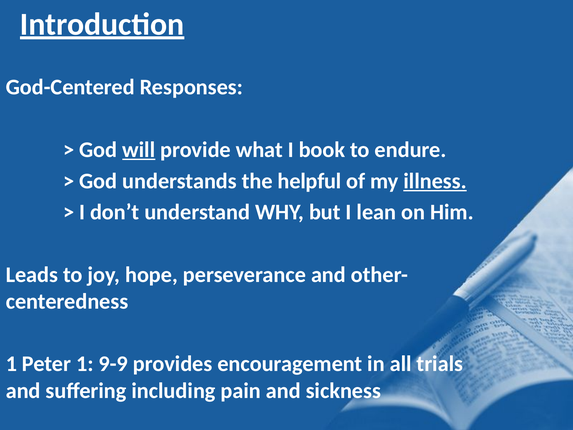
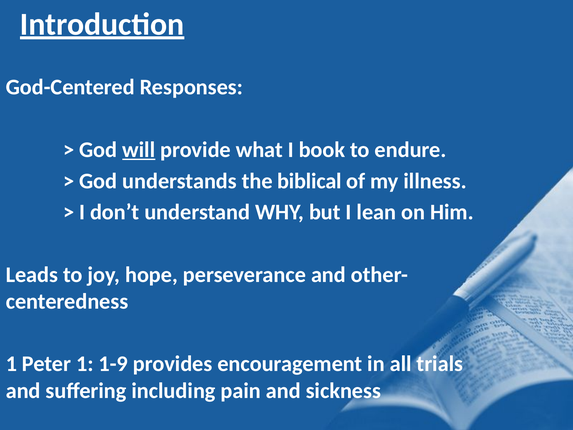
helpful: helpful -> biblical
illness underline: present -> none
9-9: 9-9 -> 1-9
